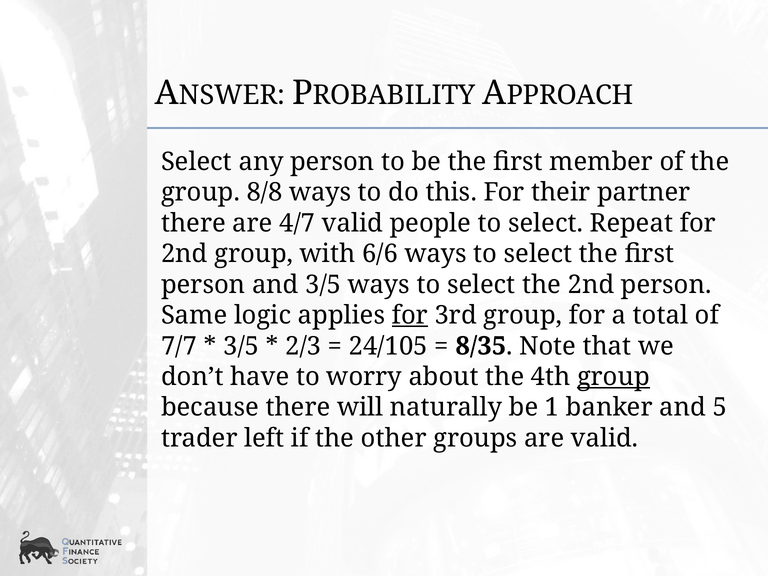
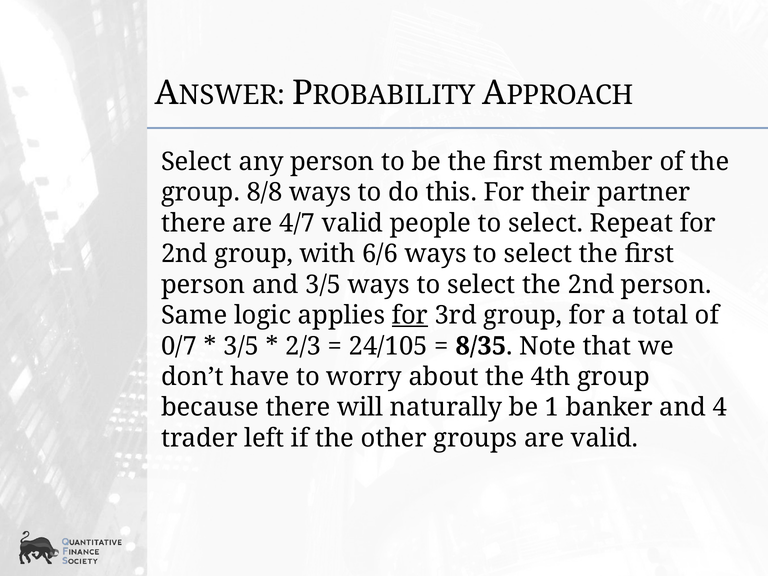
7/7: 7/7 -> 0/7
group at (613, 377) underline: present -> none
5: 5 -> 4
